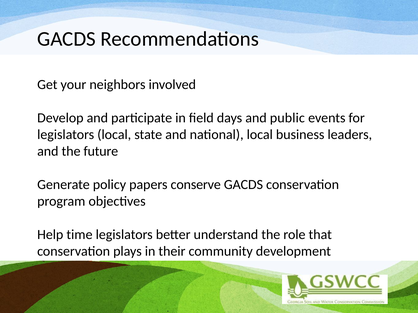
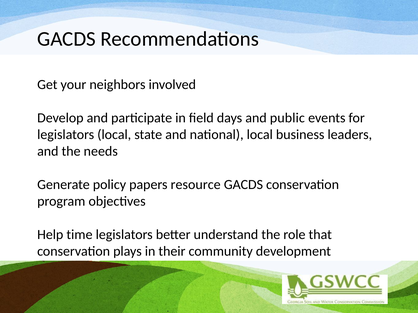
future: future -> needs
conserve: conserve -> resource
